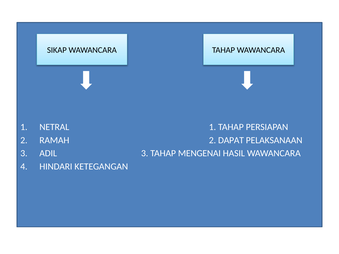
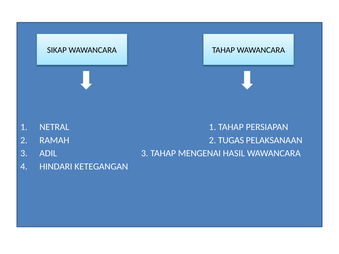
DAPAT: DAPAT -> TUGAS
